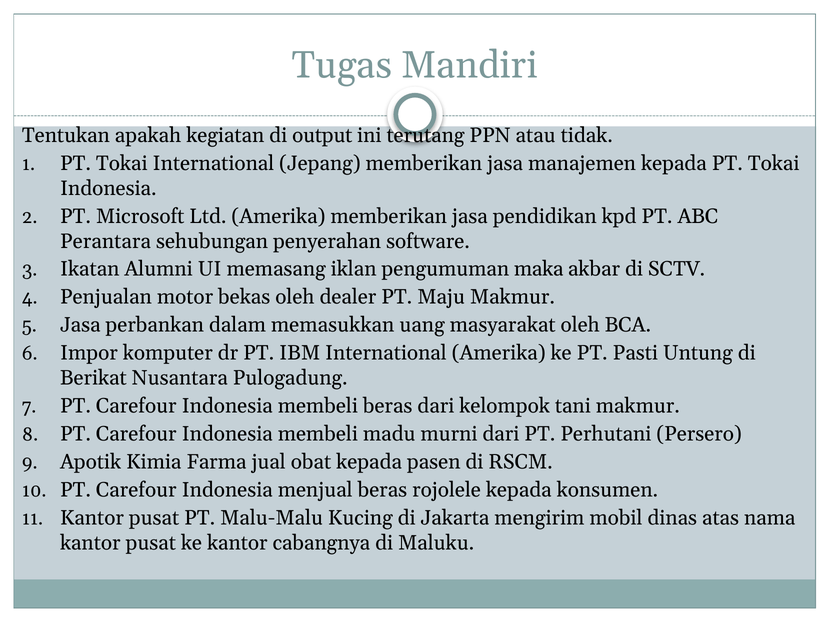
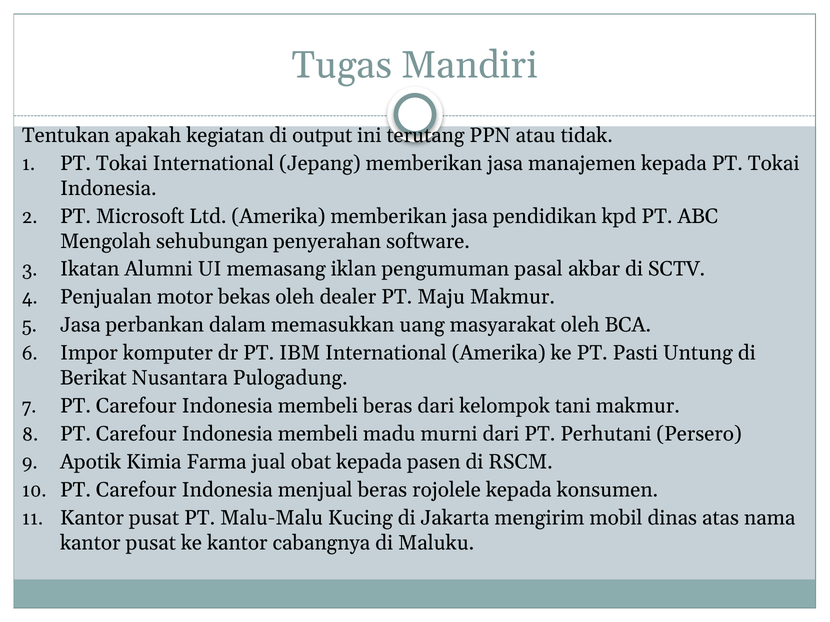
Perantara: Perantara -> Mengolah
maka: maka -> pasal
